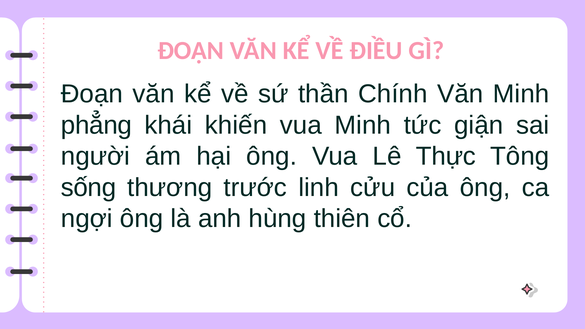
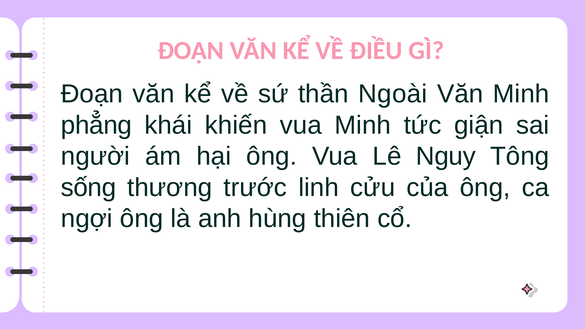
Chính: Chính -> Ngoài
Thực: Thực -> Nguy
